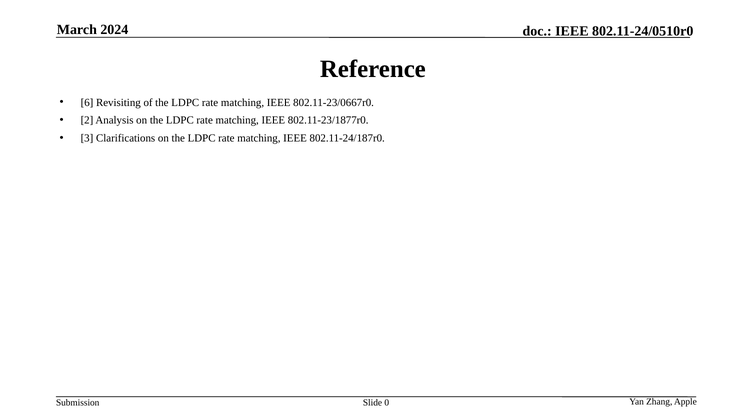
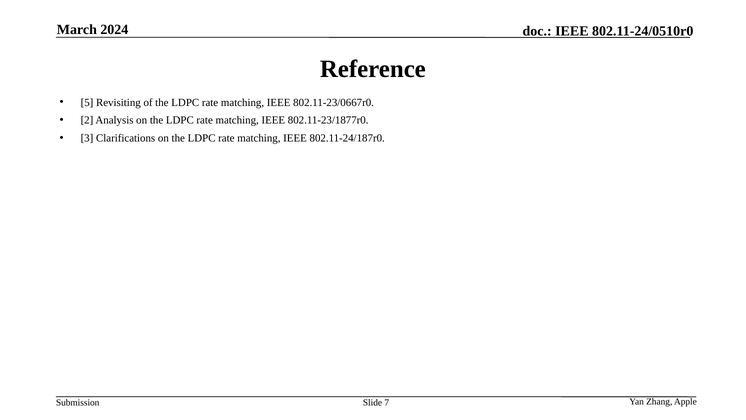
6: 6 -> 5
0: 0 -> 7
